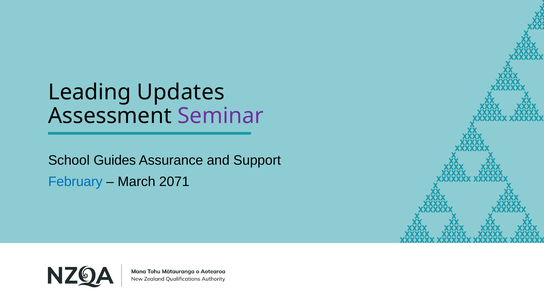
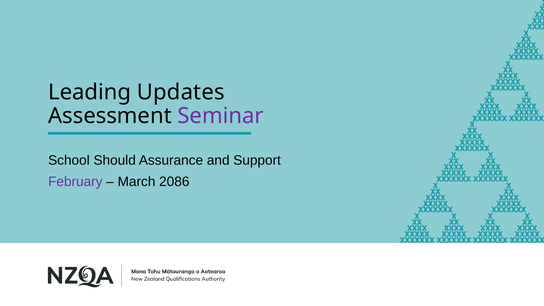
Guides: Guides -> Should
February colour: blue -> purple
2071: 2071 -> 2086
